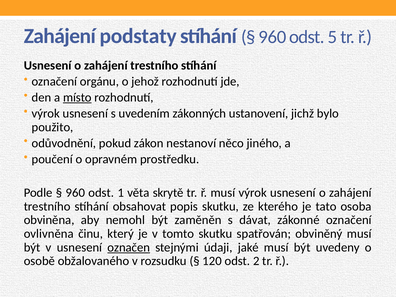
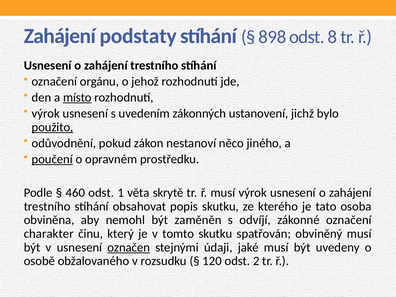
960 at (272, 37): 960 -> 898
5: 5 -> 8
použito underline: none -> present
poučení underline: none -> present
960 at (75, 193): 960 -> 460
dávat: dávat -> odvíjí
ovlivněna: ovlivněna -> charakter
